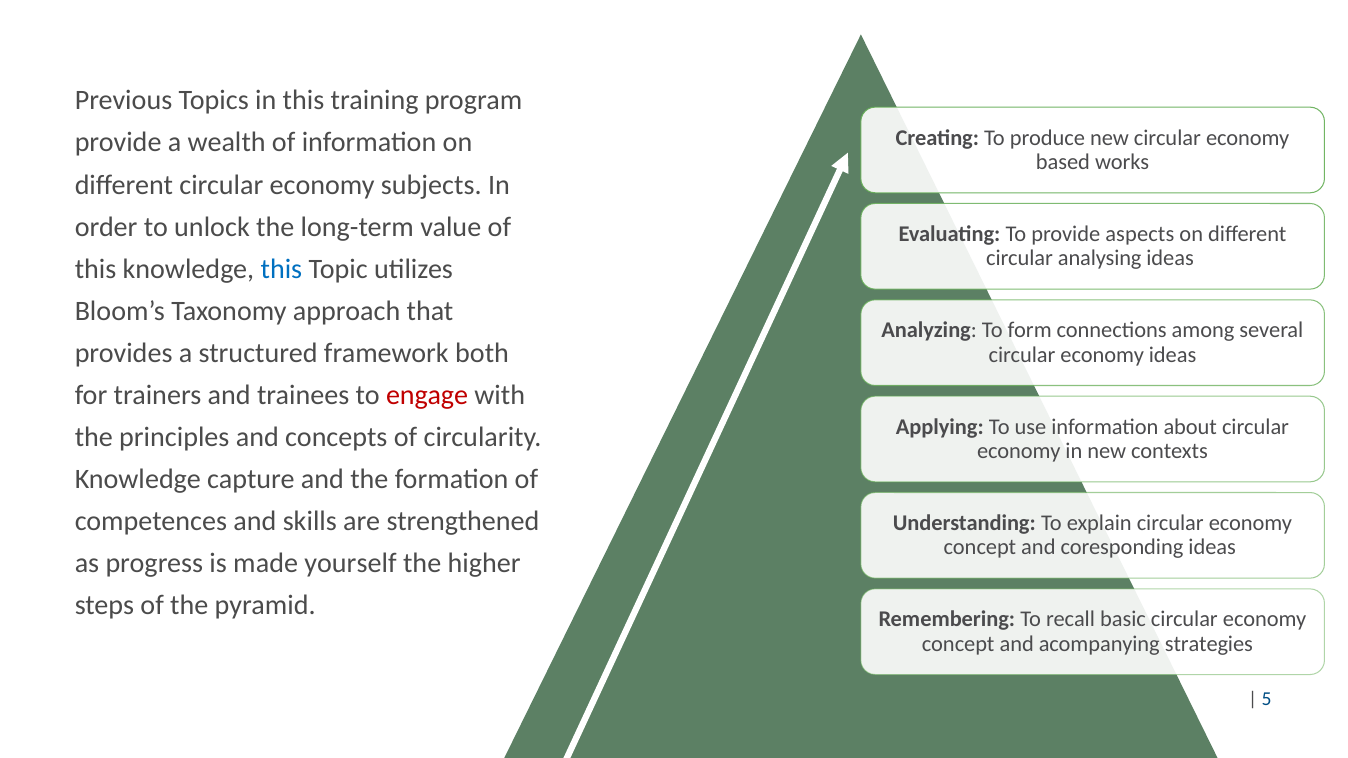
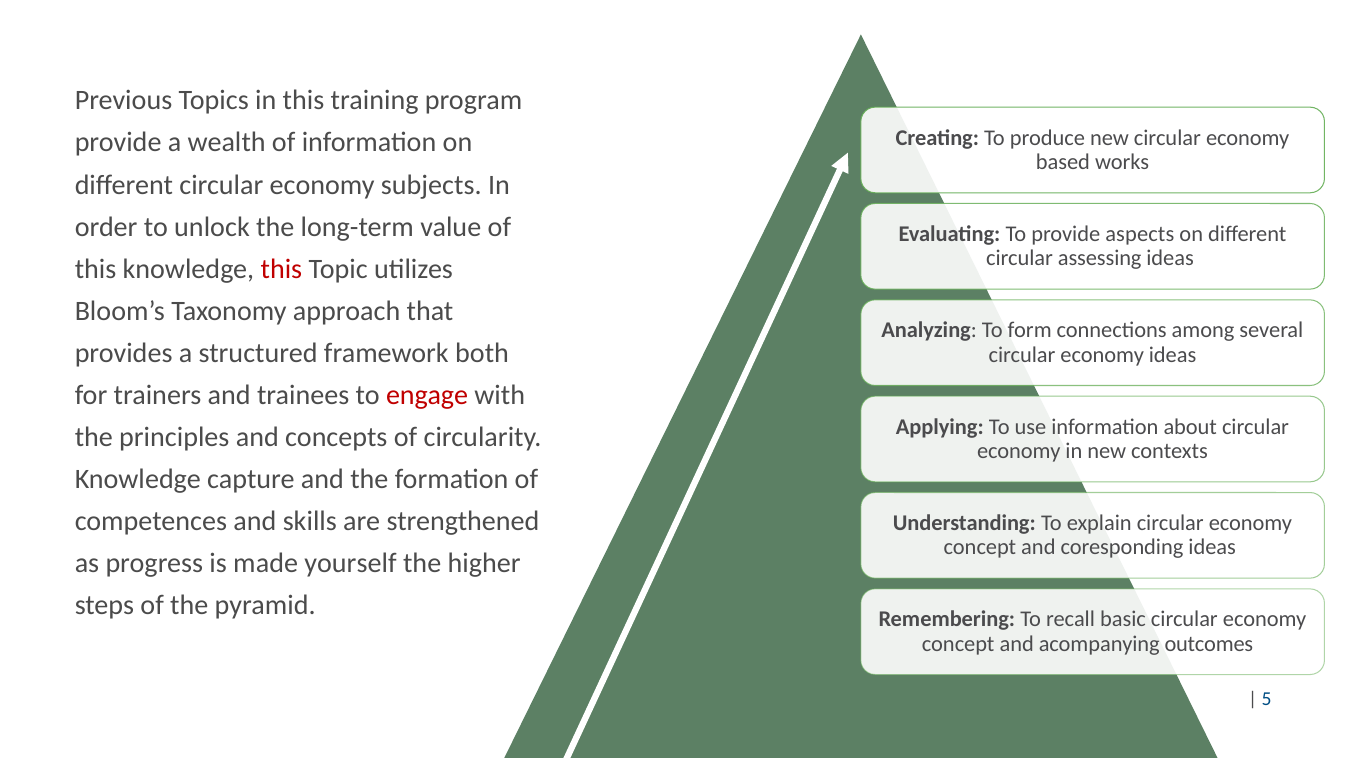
analysing: analysing -> assessing
this at (281, 269) colour: blue -> red
strategies: strategies -> outcomes
